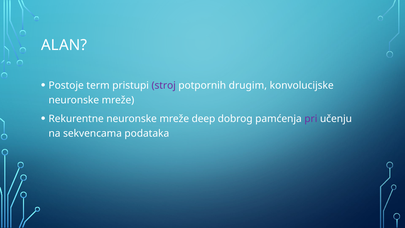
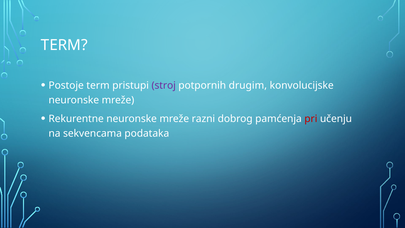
ALAN at (64, 45): ALAN -> TERM
deep: deep -> razni
pri colour: purple -> red
